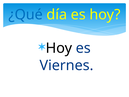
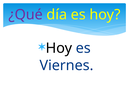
¿Qué colour: blue -> purple
